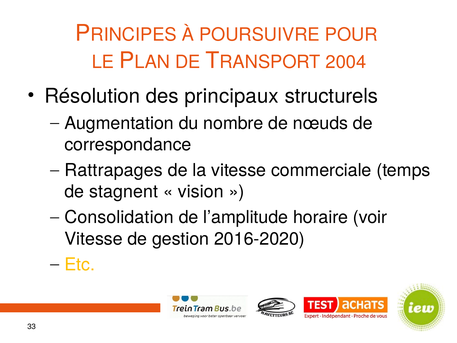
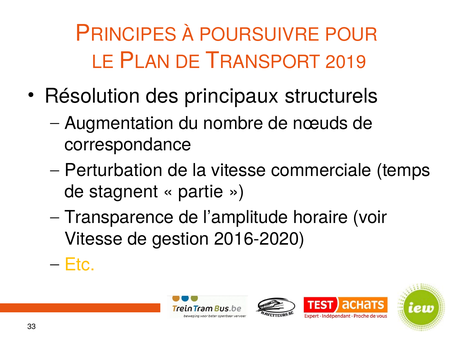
2004: 2004 -> 2019
Rattrapages: Rattrapages -> Perturbation
vision: vision -> partie
Consolidation: Consolidation -> Transparence
